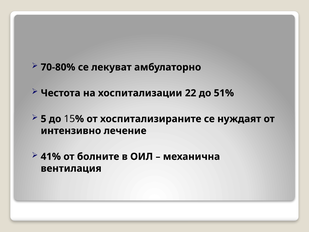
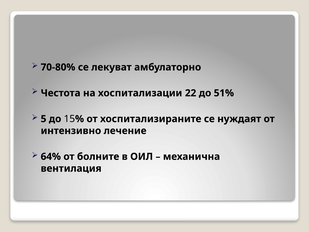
41%: 41% -> 64%
